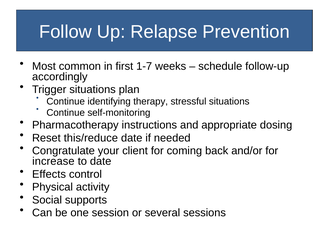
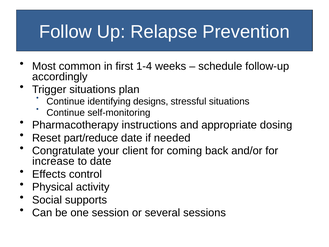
1-7: 1-7 -> 1-4
therapy: therapy -> designs
this/reduce: this/reduce -> part/reduce
